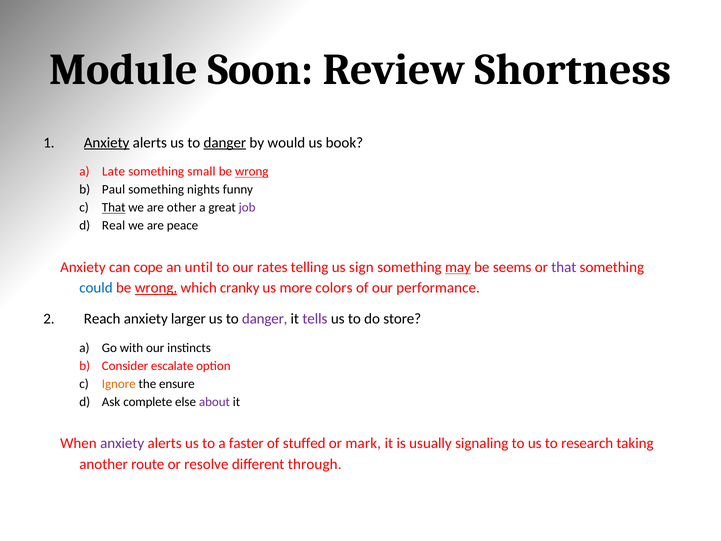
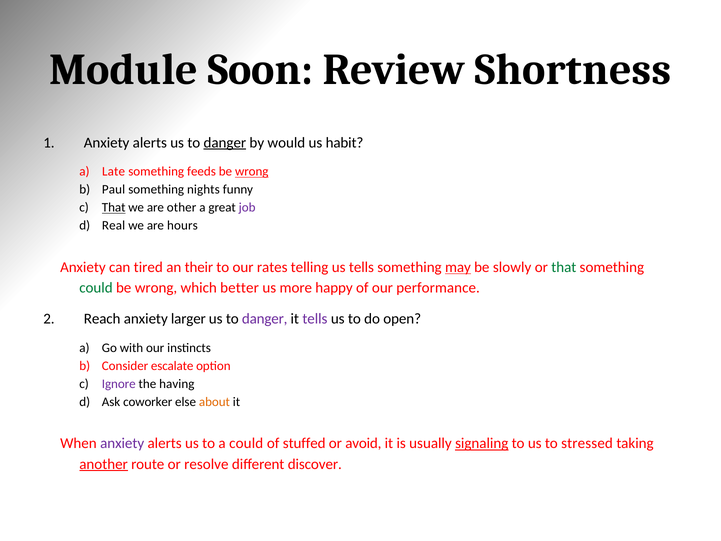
Anxiety at (107, 143) underline: present -> none
book: book -> habit
small: small -> feeds
peace: peace -> hours
cope: cope -> tired
until: until -> their
us sign: sign -> tells
seems: seems -> slowly
that at (564, 267) colour: purple -> green
could at (96, 288) colour: blue -> green
wrong at (156, 288) underline: present -> none
cranky: cranky -> better
colors: colors -> happy
store: store -> open
Ignore colour: orange -> purple
ensure: ensure -> having
complete: complete -> coworker
about colour: purple -> orange
a faster: faster -> could
mark: mark -> avoid
signaling underline: none -> present
research: research -> stressed
another underline: none -> present
through: through -> discover
